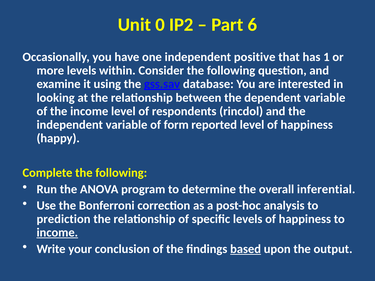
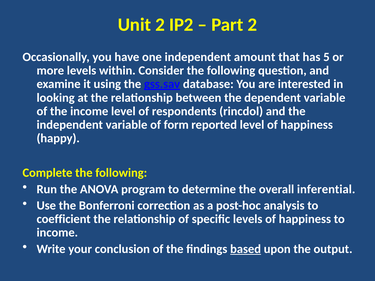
Unit 0: 0 -> 2
Part 6: 6 -> 2
positive: positive -> amount
1: 1 -> 5
prediction: prediction -> coefficient
income at (57, 233) underline: present -> none
